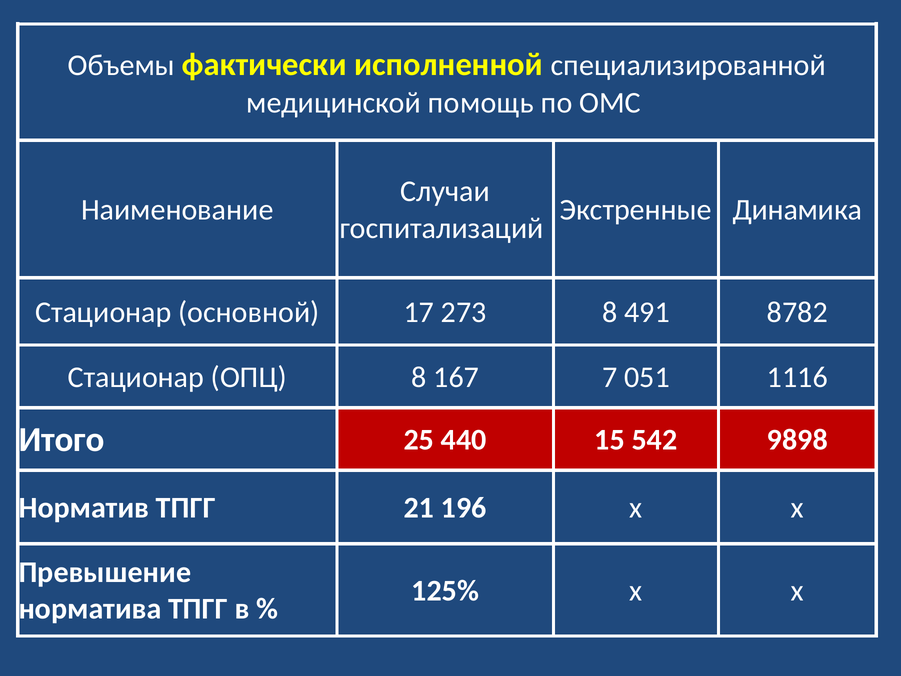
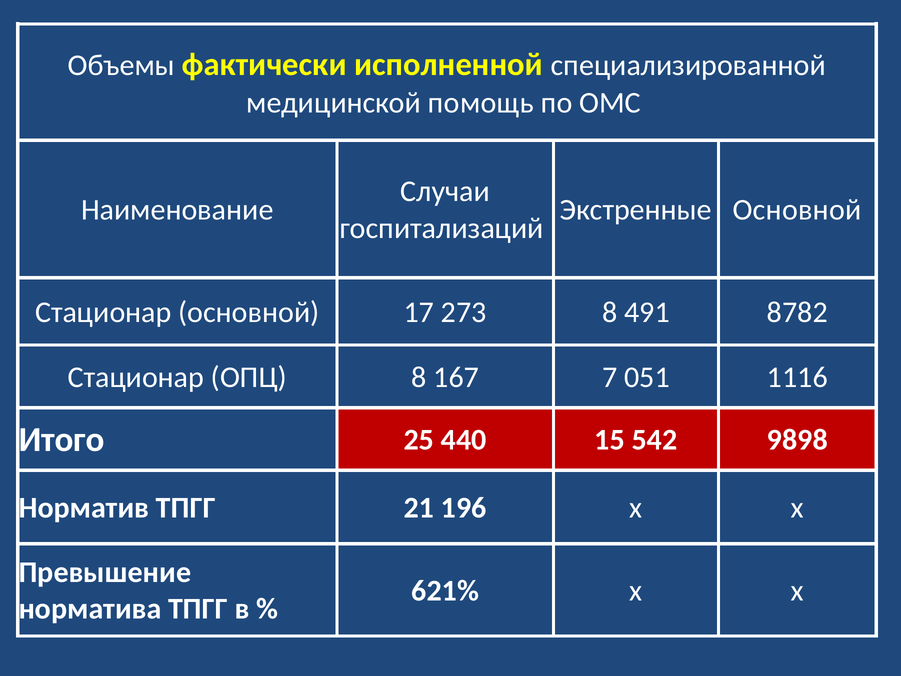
Экстренные Динамика: Динамика -> Основной
125%: 125% -> 621%
